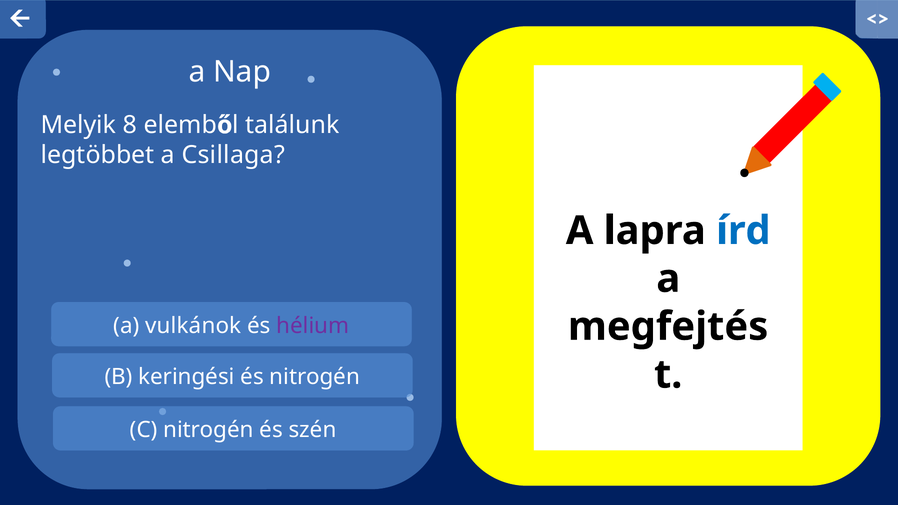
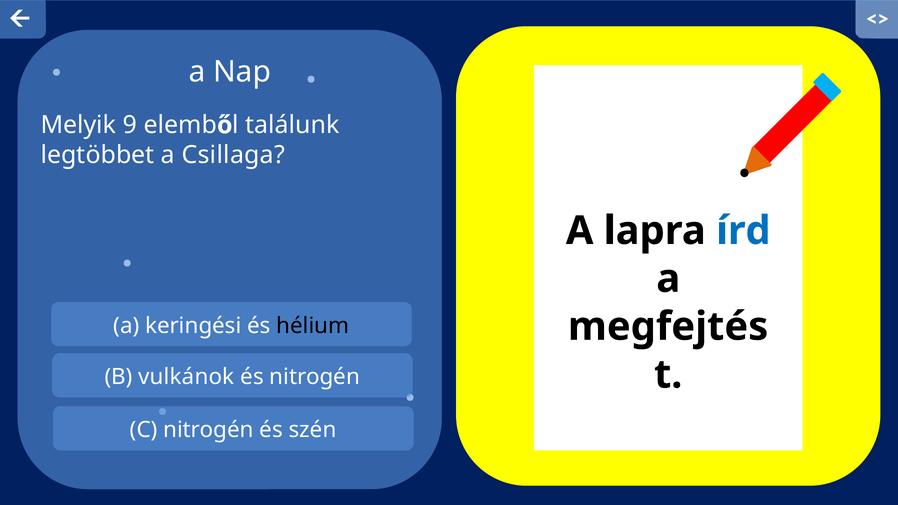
8: 8 -> 9
vulkánok: vulkánok -> keringési
hélium colour: purple -> black
keringési: keringési -> vulkánok
